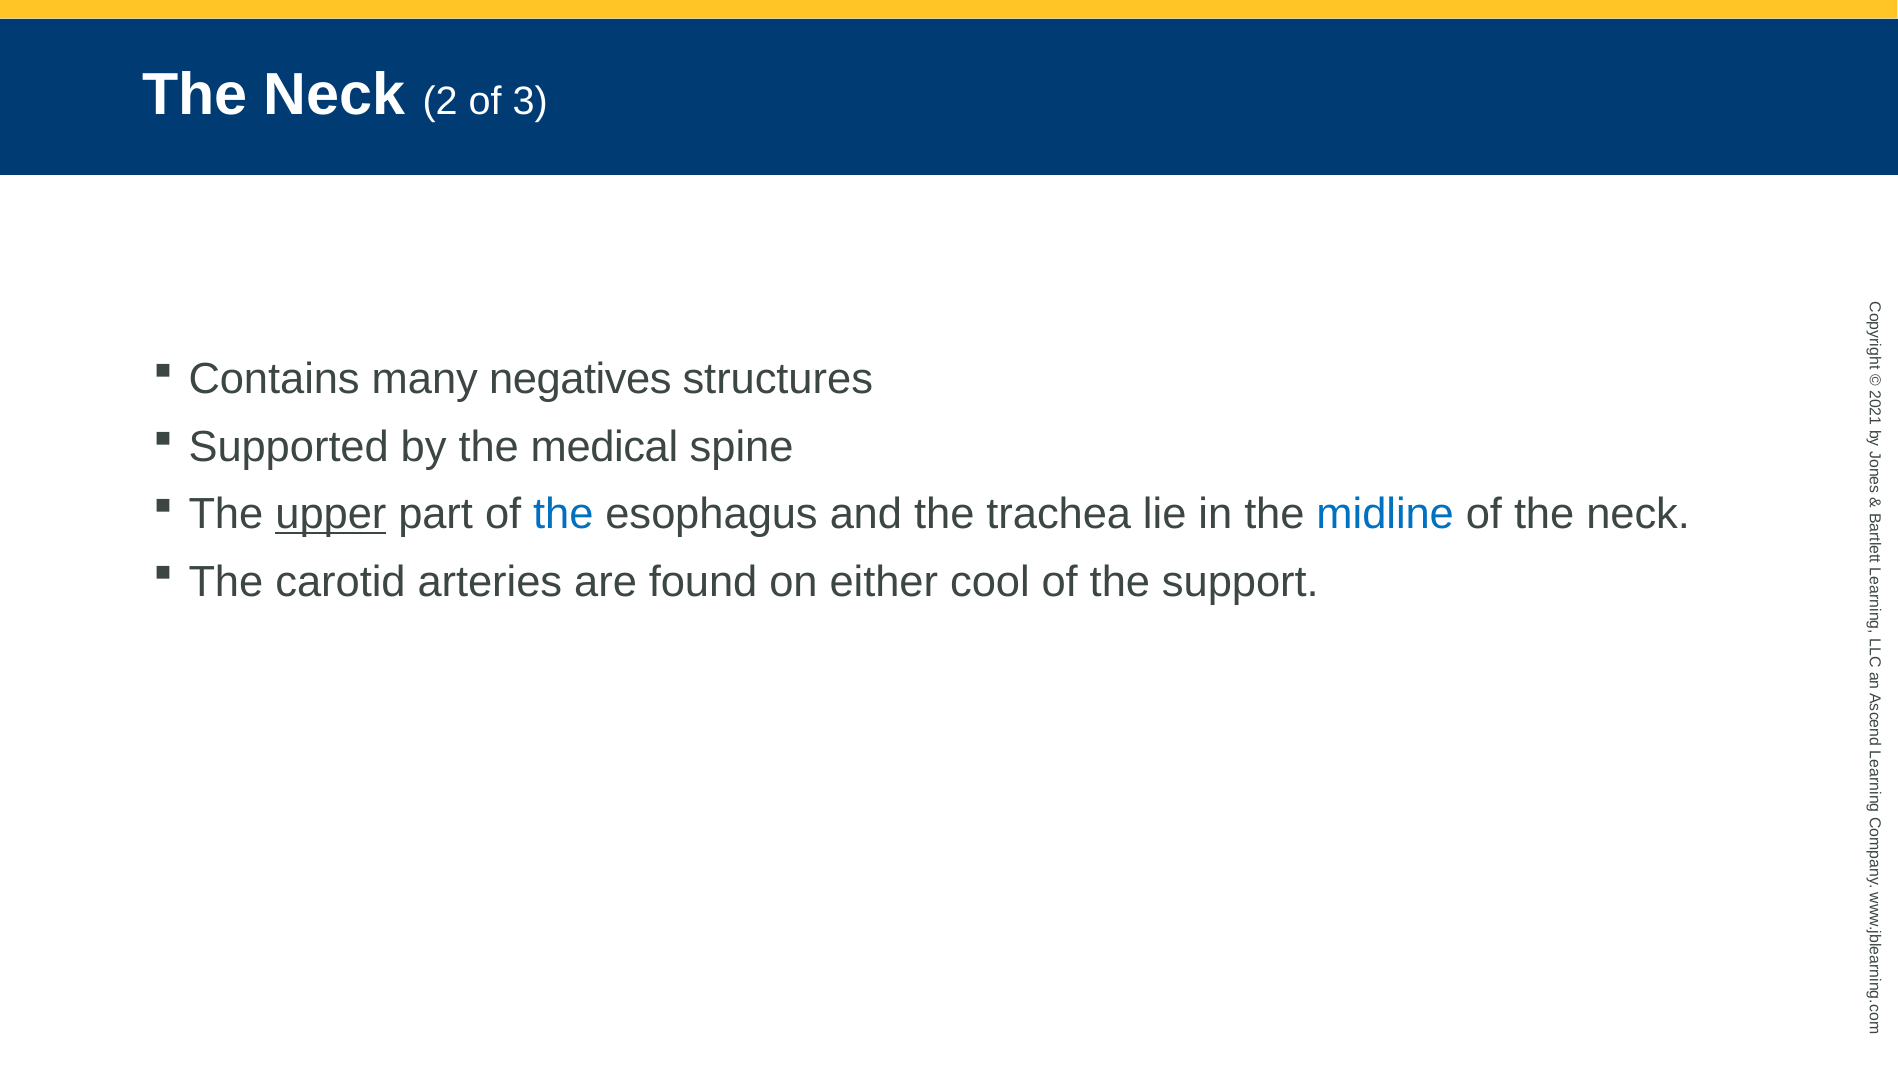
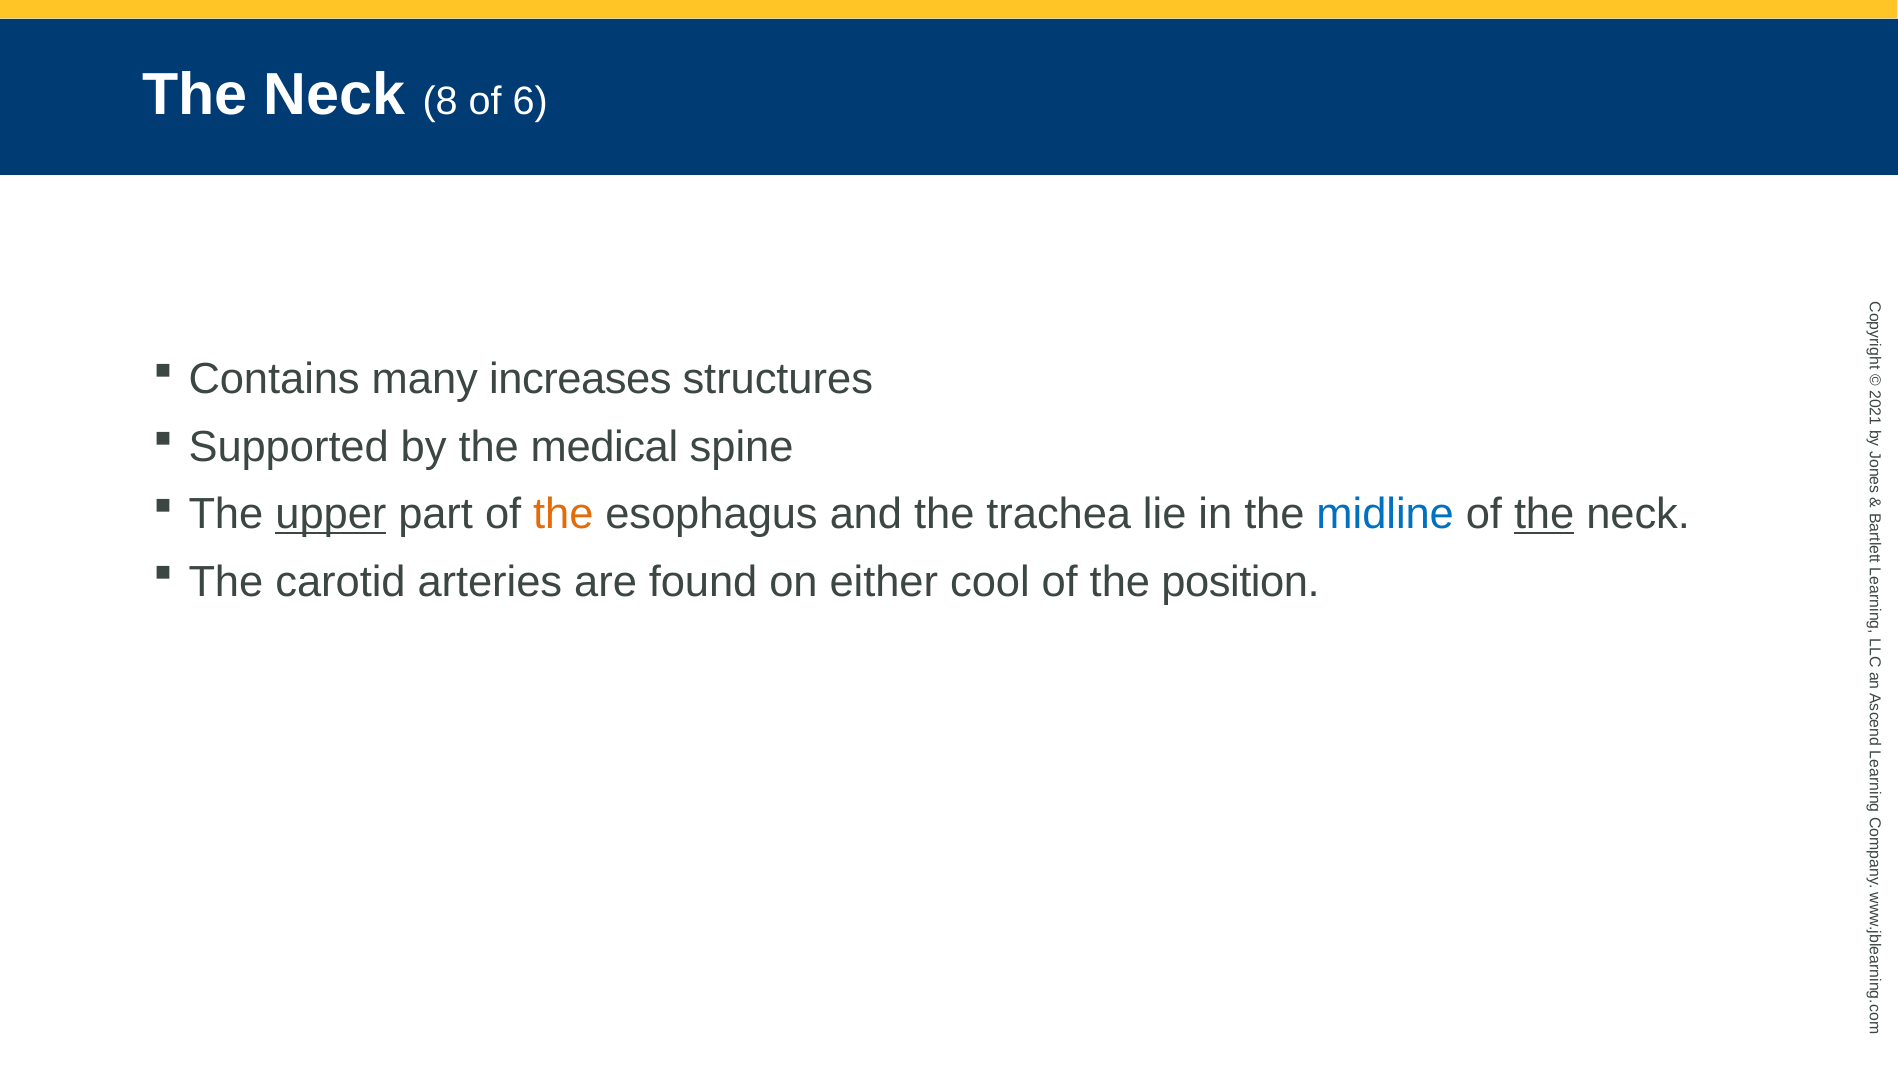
Neck 2: 2 -> 8
3: 3 -> 6
negatives: negatives -> increases
the at (563, 514) colour: blue -> orange
the at (1544, 514) underline: none -> present
support: support -> position
